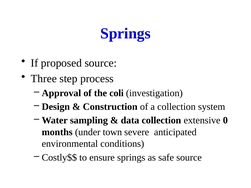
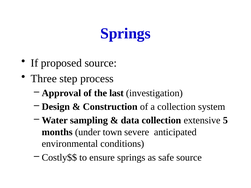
coli: coli -> last
0: 0 -> 5
